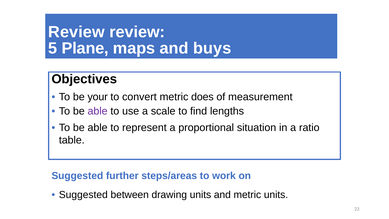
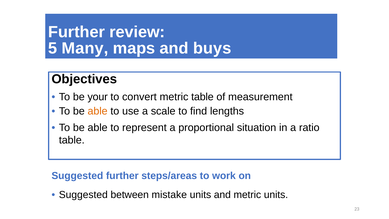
Review at (76, 32): Review -> Further
Plane: Plane -> Many
metric does: does -> table
able at (98, 111) colour: purple -> orange
drawing: drawing -> mistake
